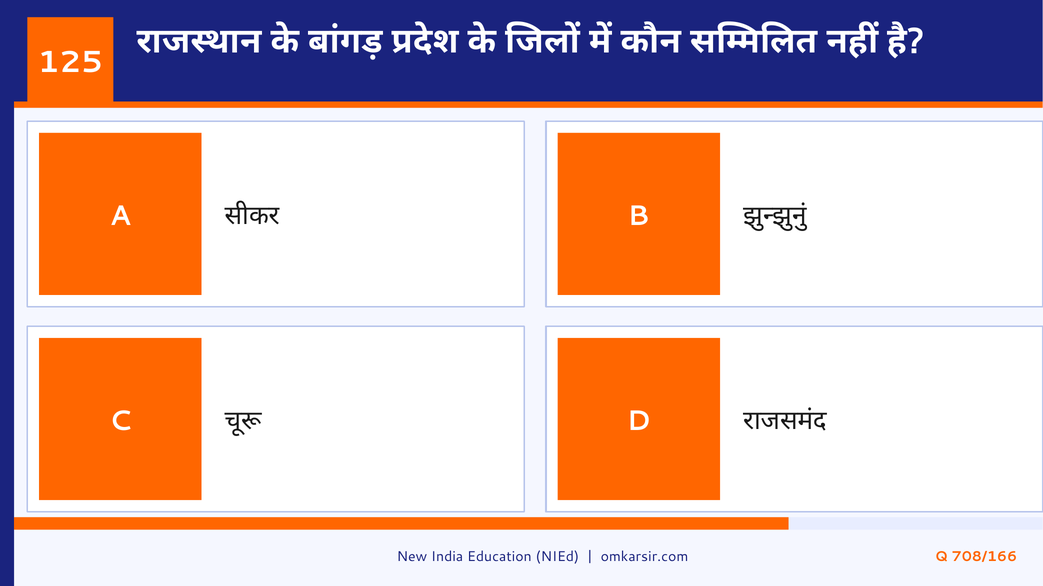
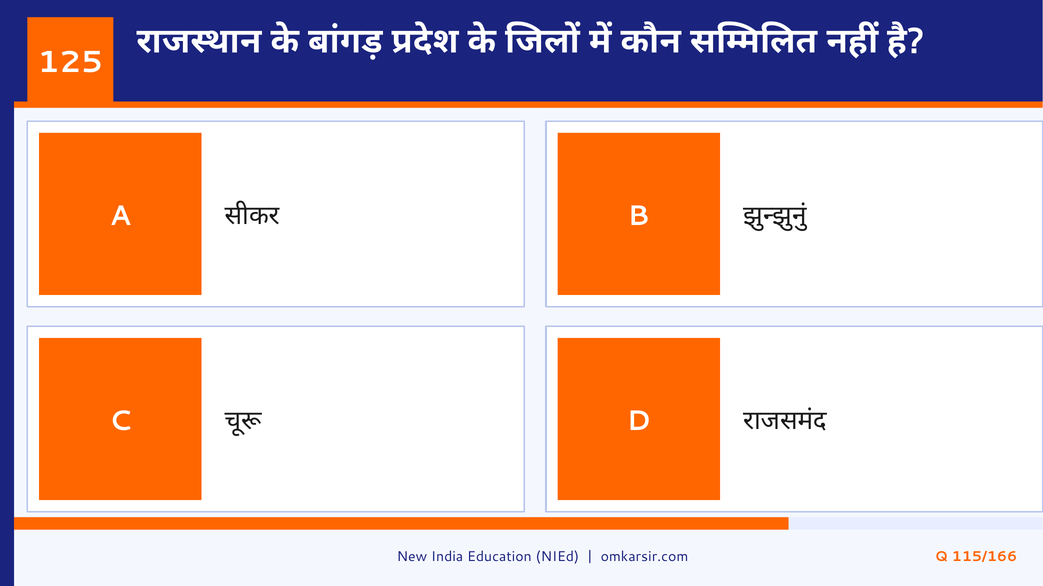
708/166: 708/166 -> 115/166
